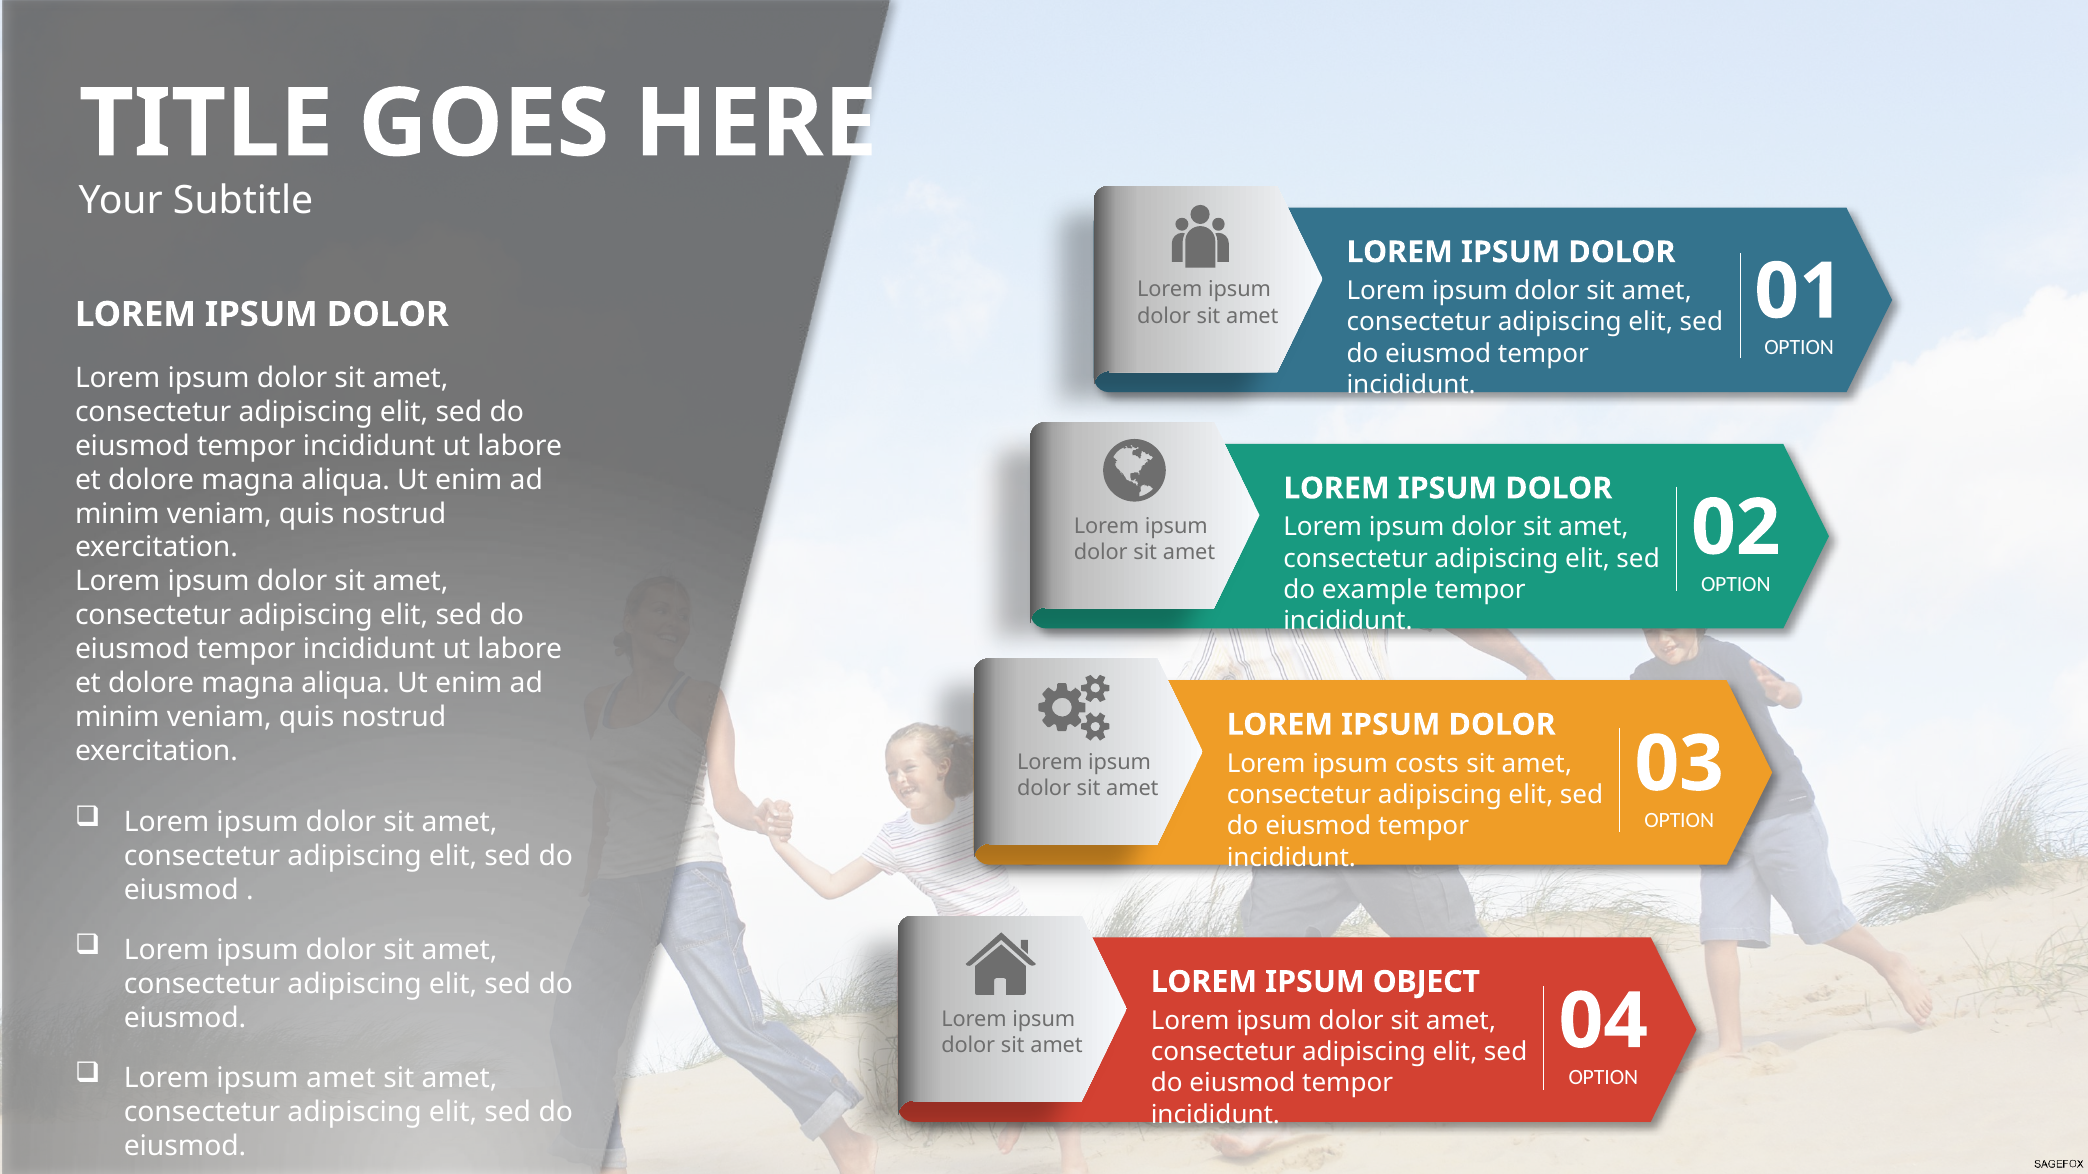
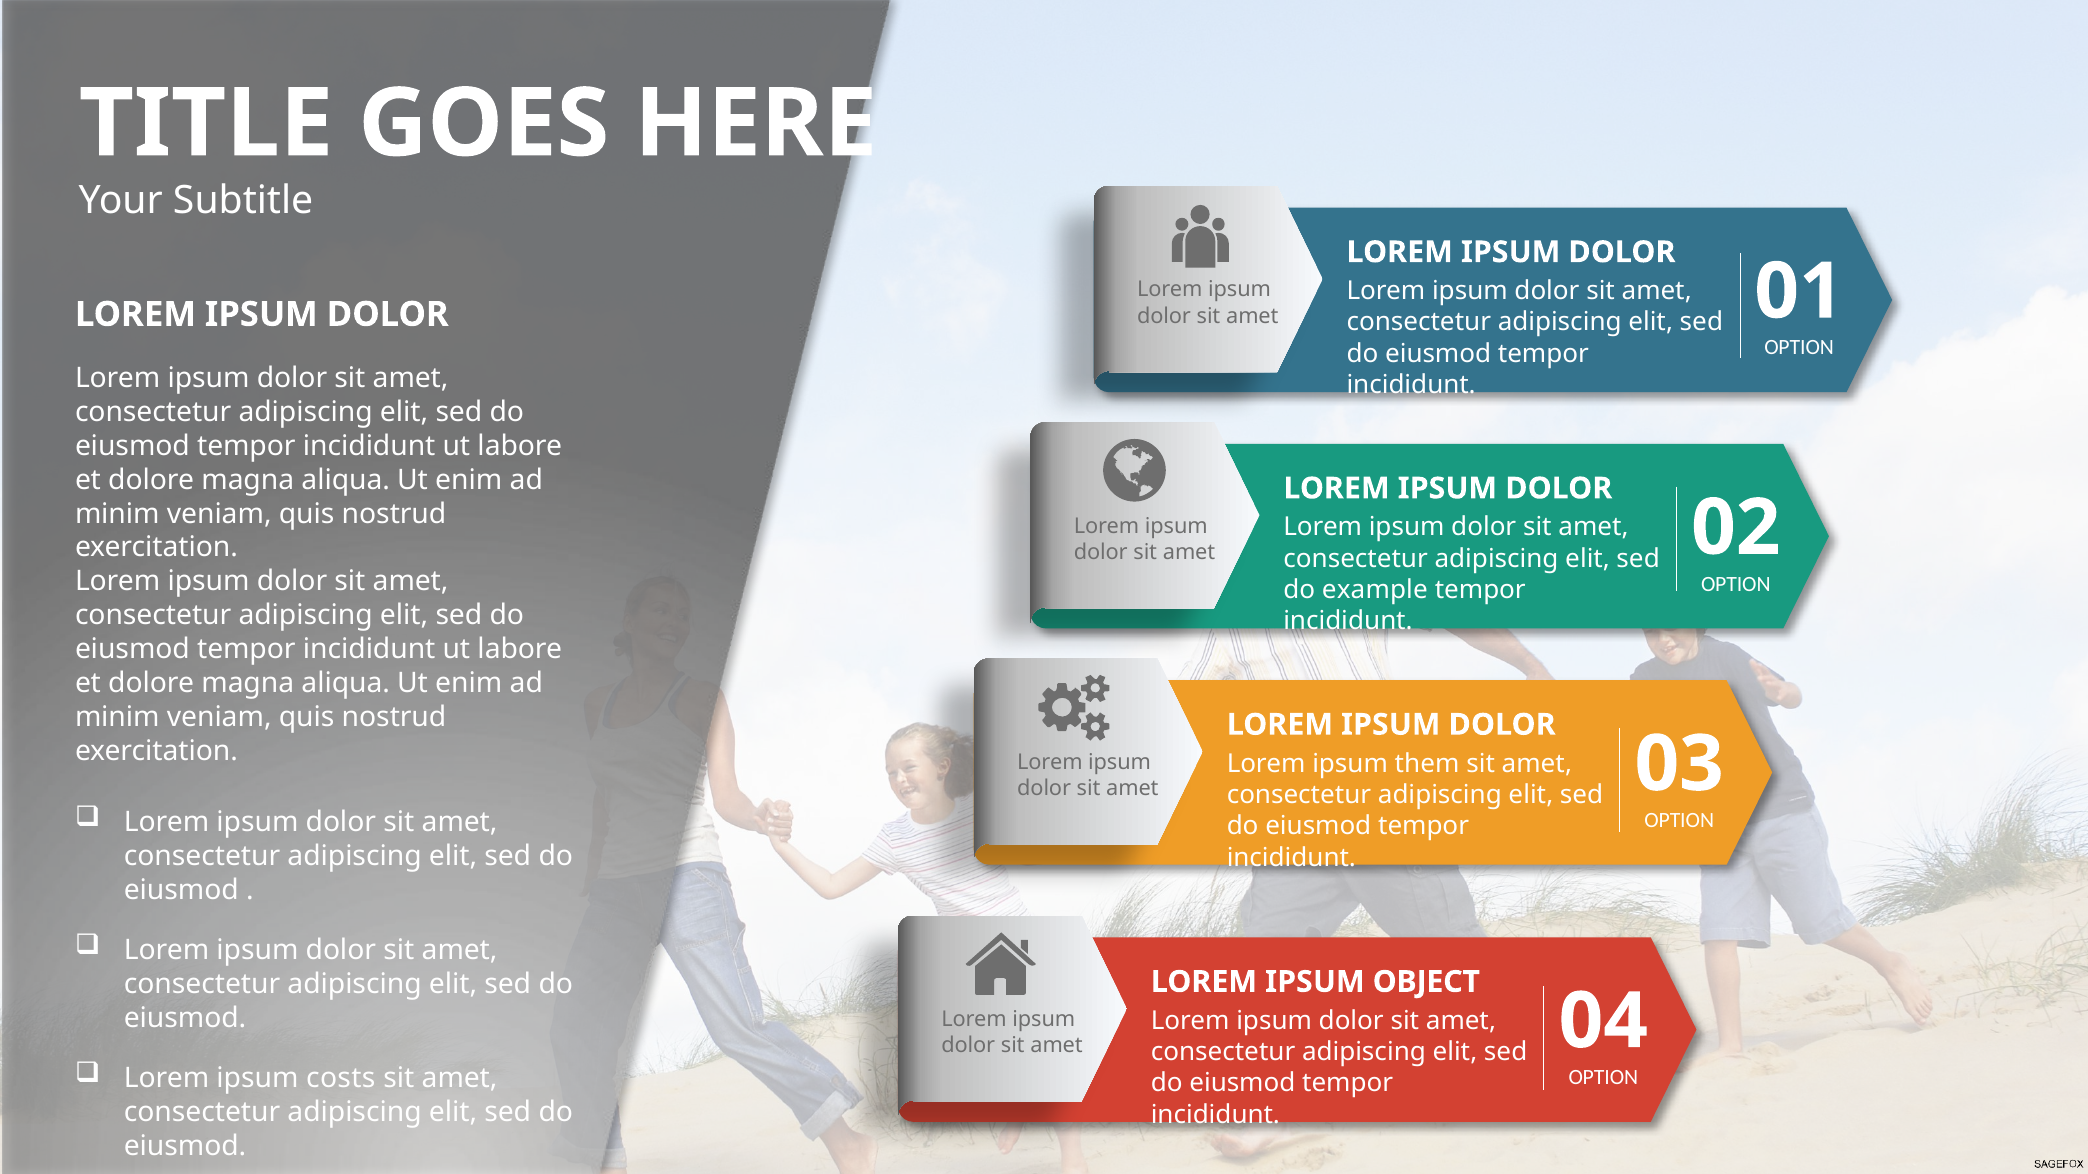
costs: costs -> them
ipsum amet: amet -> costs
